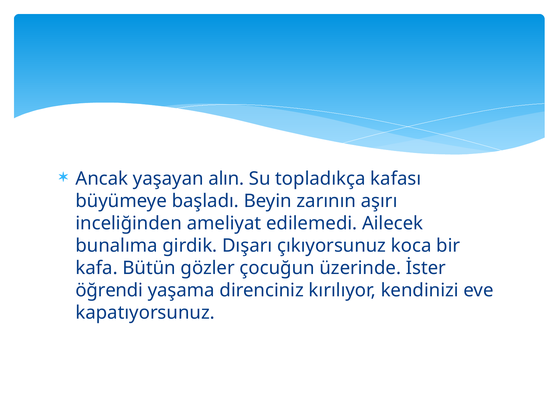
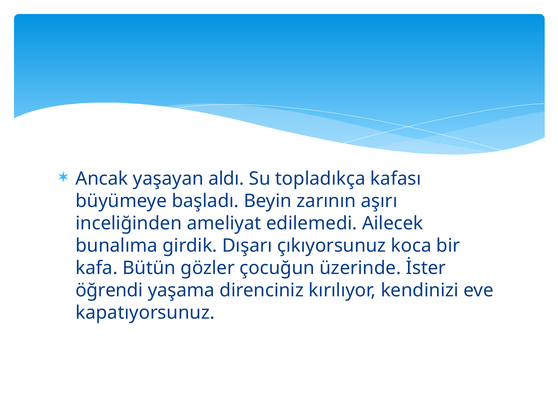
alın: alın -> aldı
